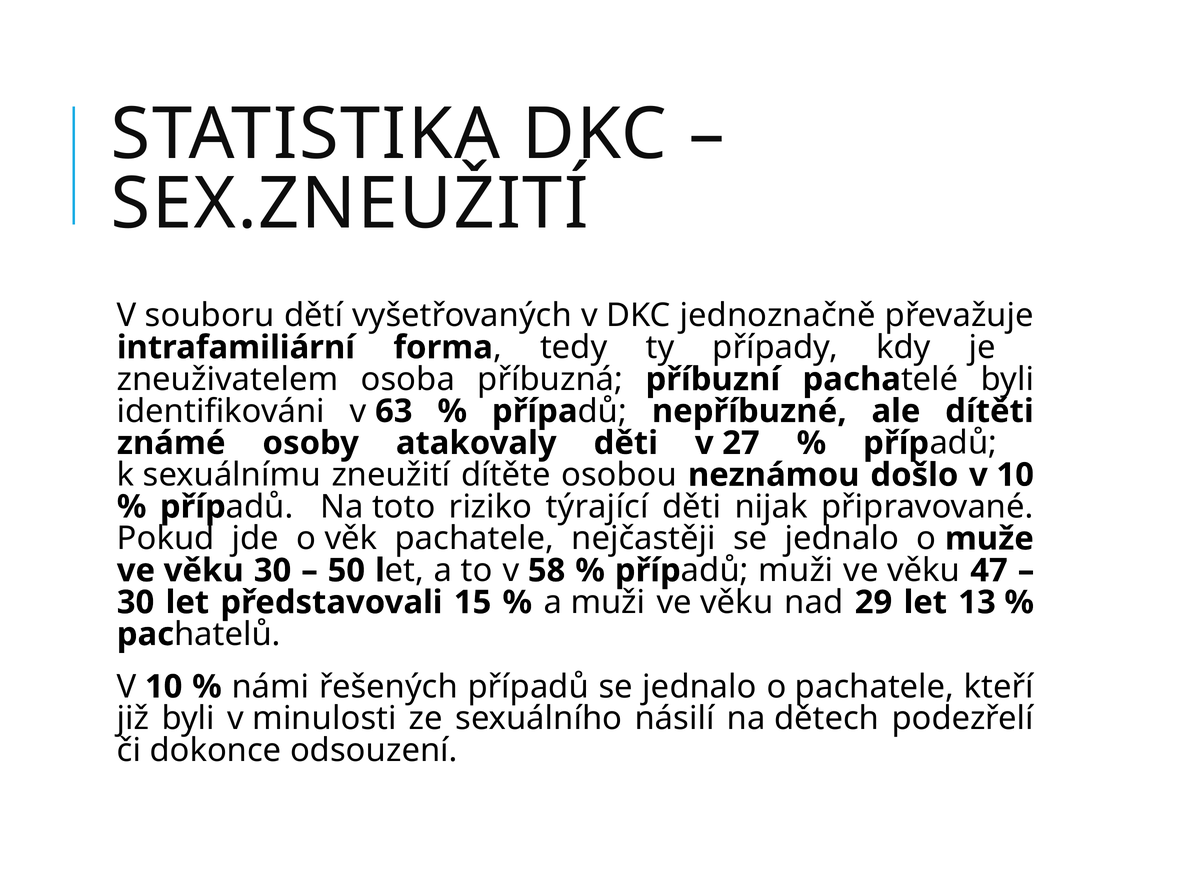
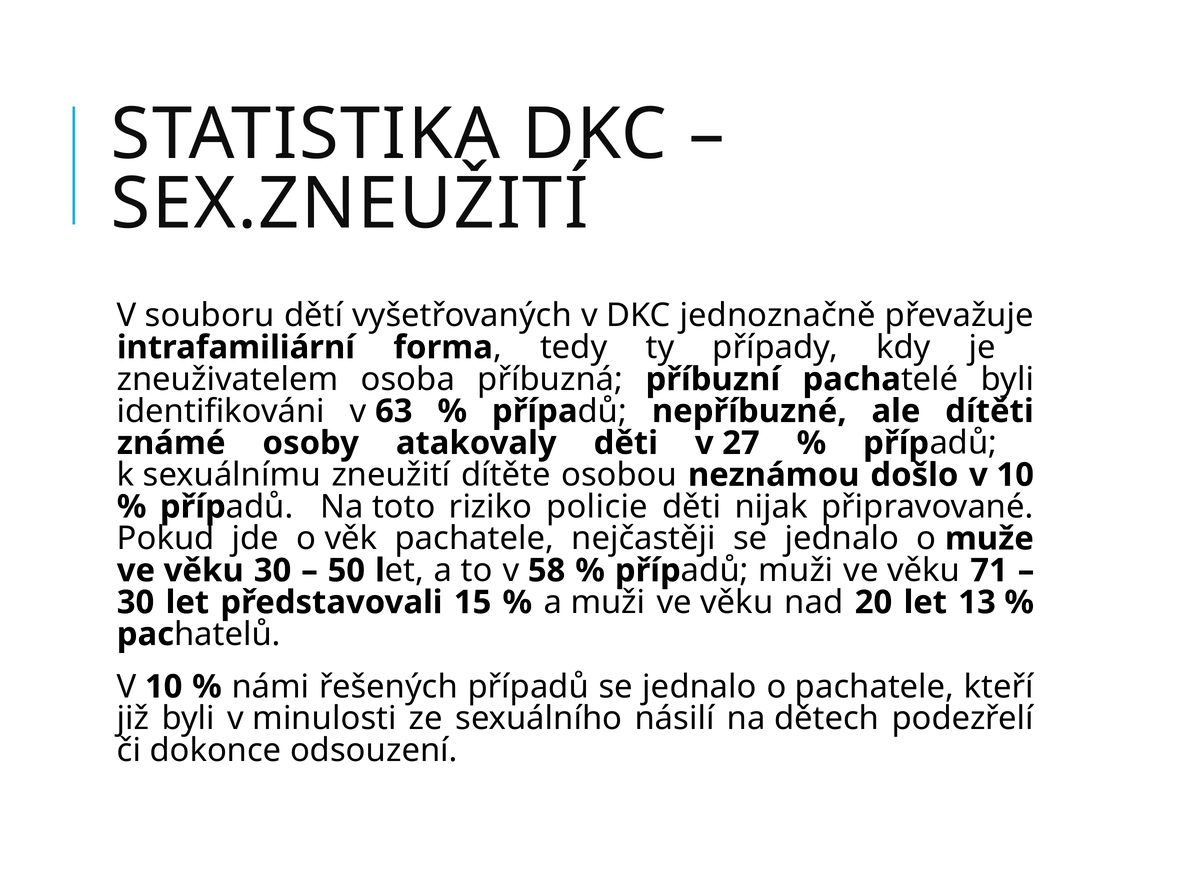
týrající: týrající -> policie
47: 47 -> 71
29: 29 -> 20
